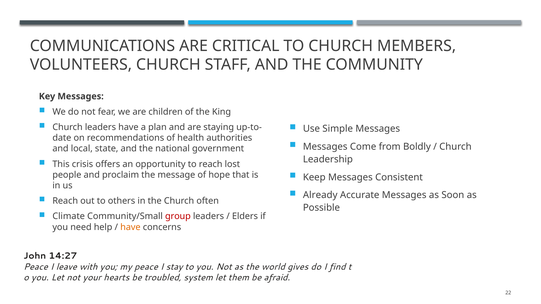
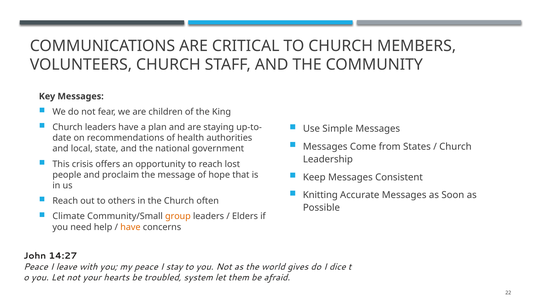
Boldly: Boldly -> States
Already: Already -> Knitting
group colour: red -> orange
find: find -> dice
